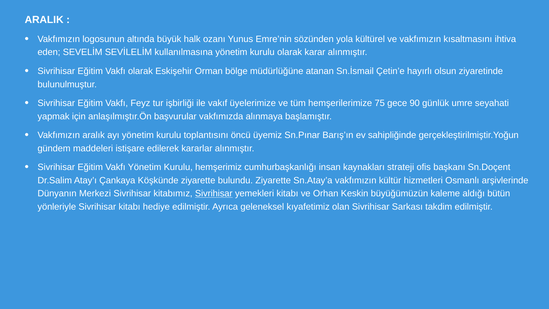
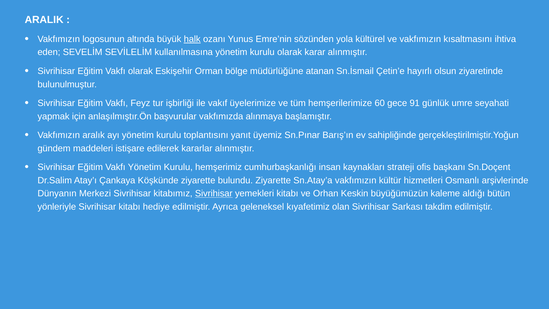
halk underline: none -> present
75: 75 -> 60
90: 90 -> 91
öncü: öncü -> yanıt
